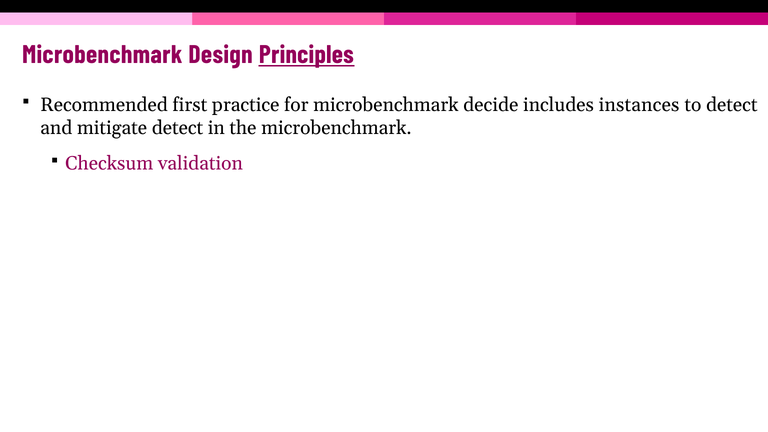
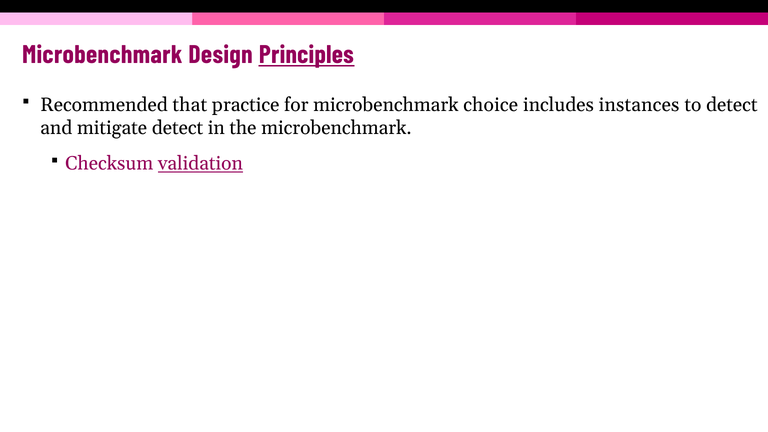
first: first -> that
decide: decide -> choice
validation underline: none -> present
